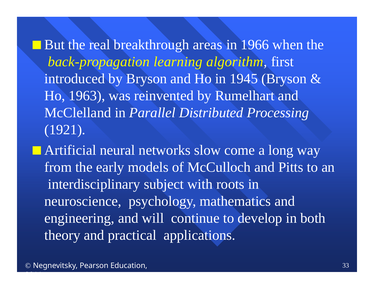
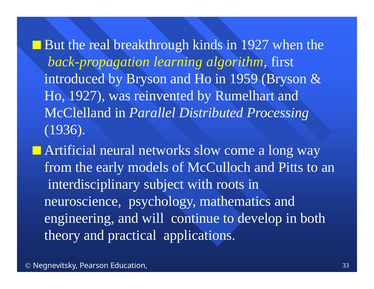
areas: areas -> kinds
in 1966: 1966 -> 1927
1945: 1945 -> 1959
Ho 1963: 1963 -> 1927
1921: 1921 -> 1936
